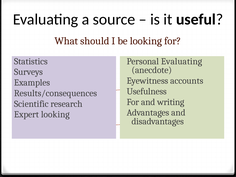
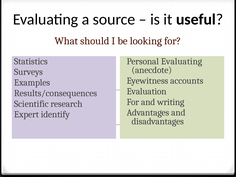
Usefulness: Usefulness -> Evaluation
Expert looking: looking -> identify
